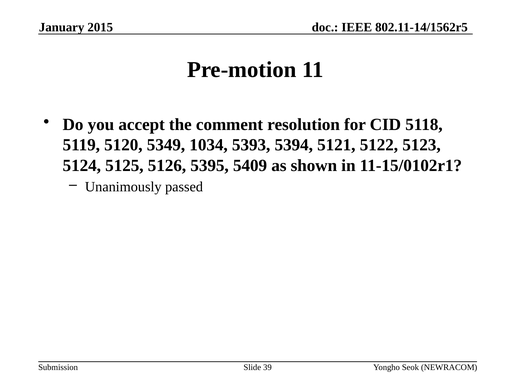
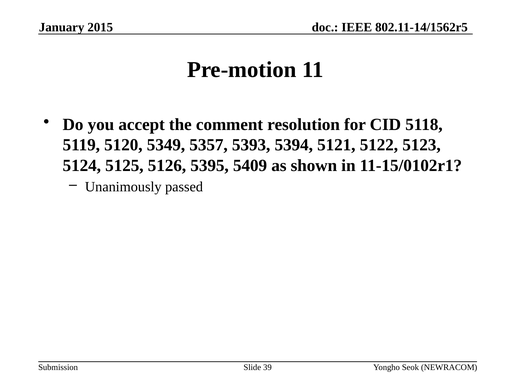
1034: 1034 -> 5357
